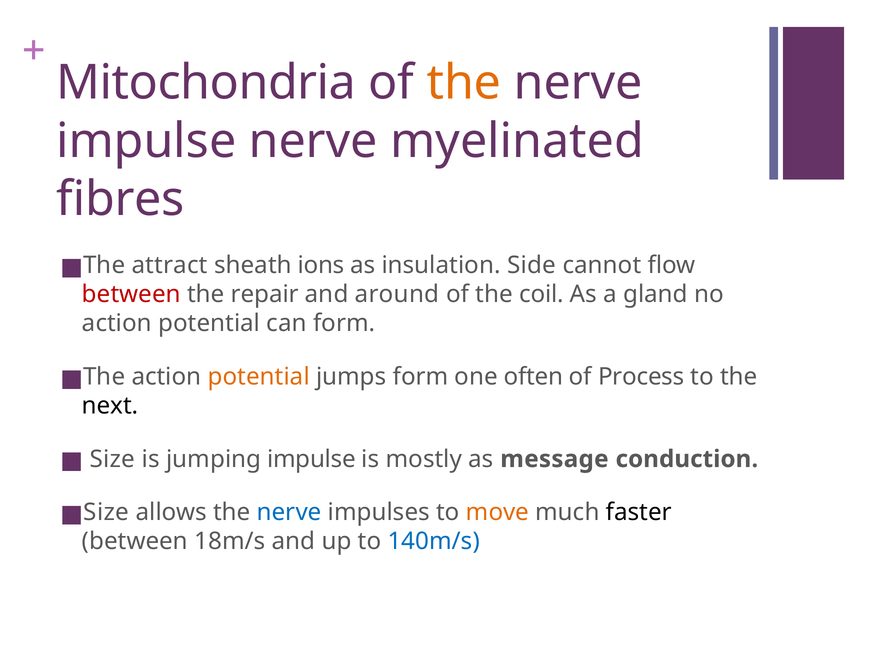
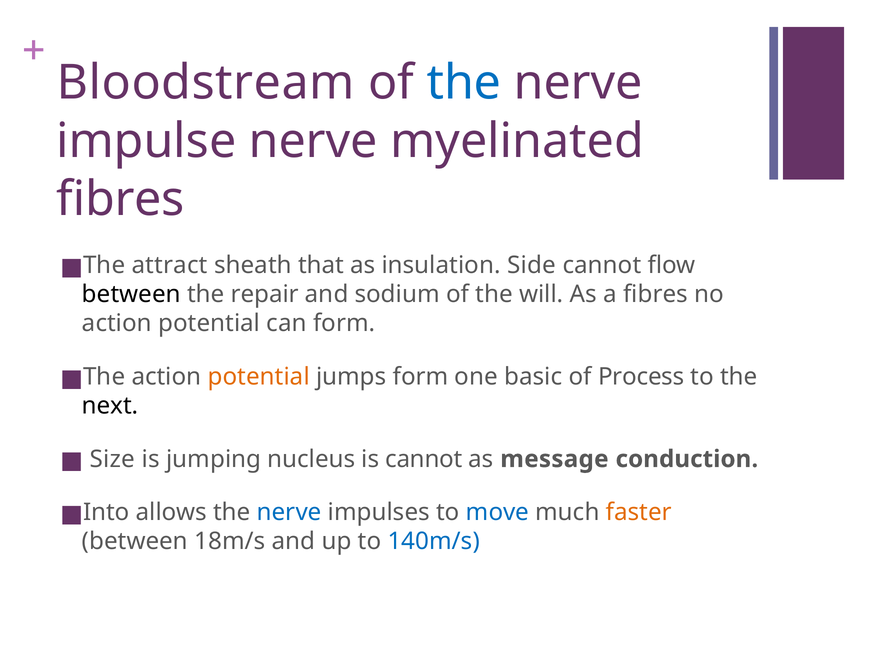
Mitochondria: Mitochondria -> Bloodstream
the at (464, 83) colour: orange -> blue
ions: ions -> that
between at (131, 294) colour: red -> black
around: around -> sodium
coil: coil -> will
a gland: gland -> fibres
often: often -> basic
jumping impulse: impulse -> nucleus
is mostly: mostly -> cannot
Size at (106, 512): Size -> Into
move colour: orange -> blue
faster colour: black -> orange
